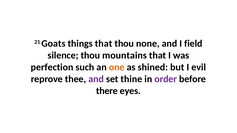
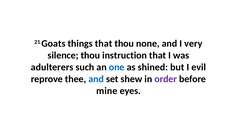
field: field -> very
mountains: mountains -> instruction
perfection: perfection -> adulterers
one colour: orange -> blue
and at (96, 79) colour: purple -> blue
thine: thine -> shew
there: there -> mine
